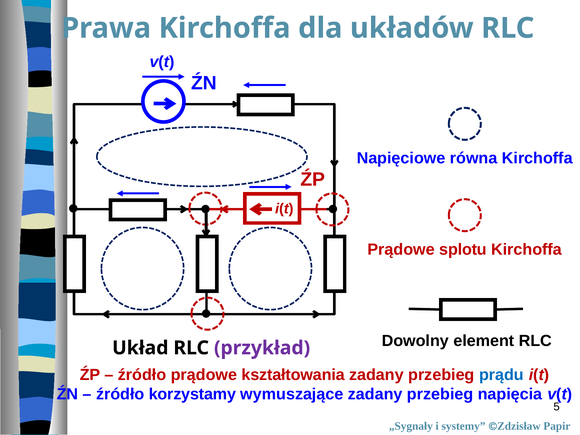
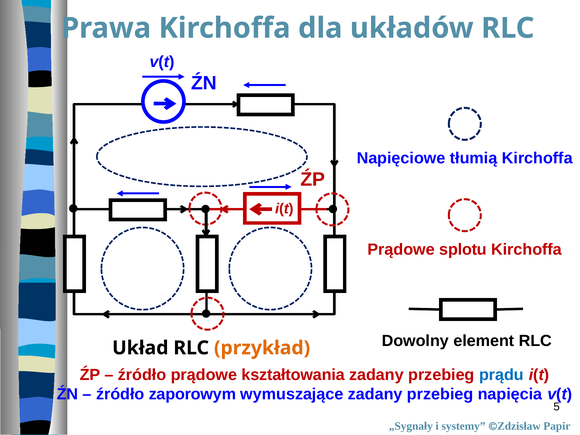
równa: równa -> tłumią
przykład colour: purple -> orange
korzystamy: korzystamy -> zaporowym
